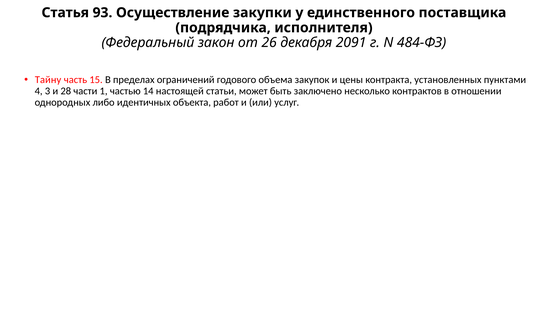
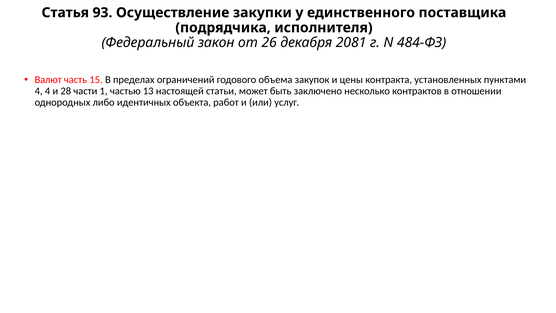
2091: 2091 -> 2081
Тайну: Тайну -> Валют
4 3: 3 -> 4
14: 14 -> 13
